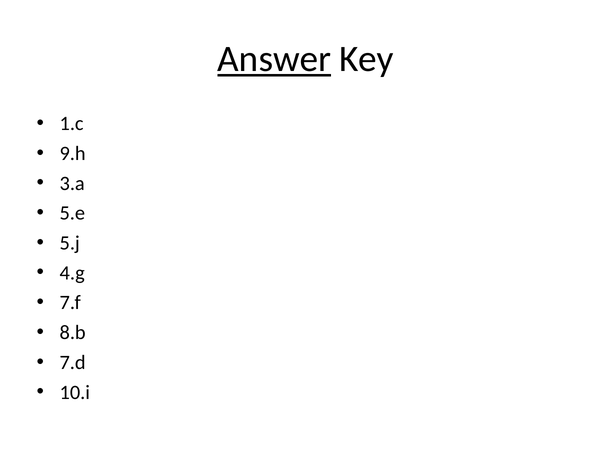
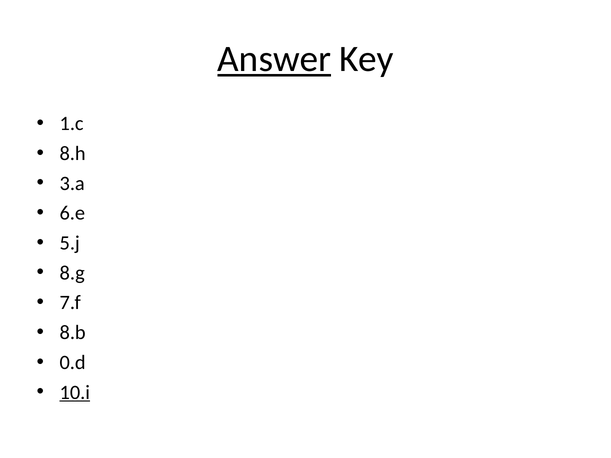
9.h: 9.h -> 8.h
5.e: 5.e -> 6.e
4.g: 4.g -> 8.g
7.d: 7.d -> 0.d
10.i underline: none -> present
